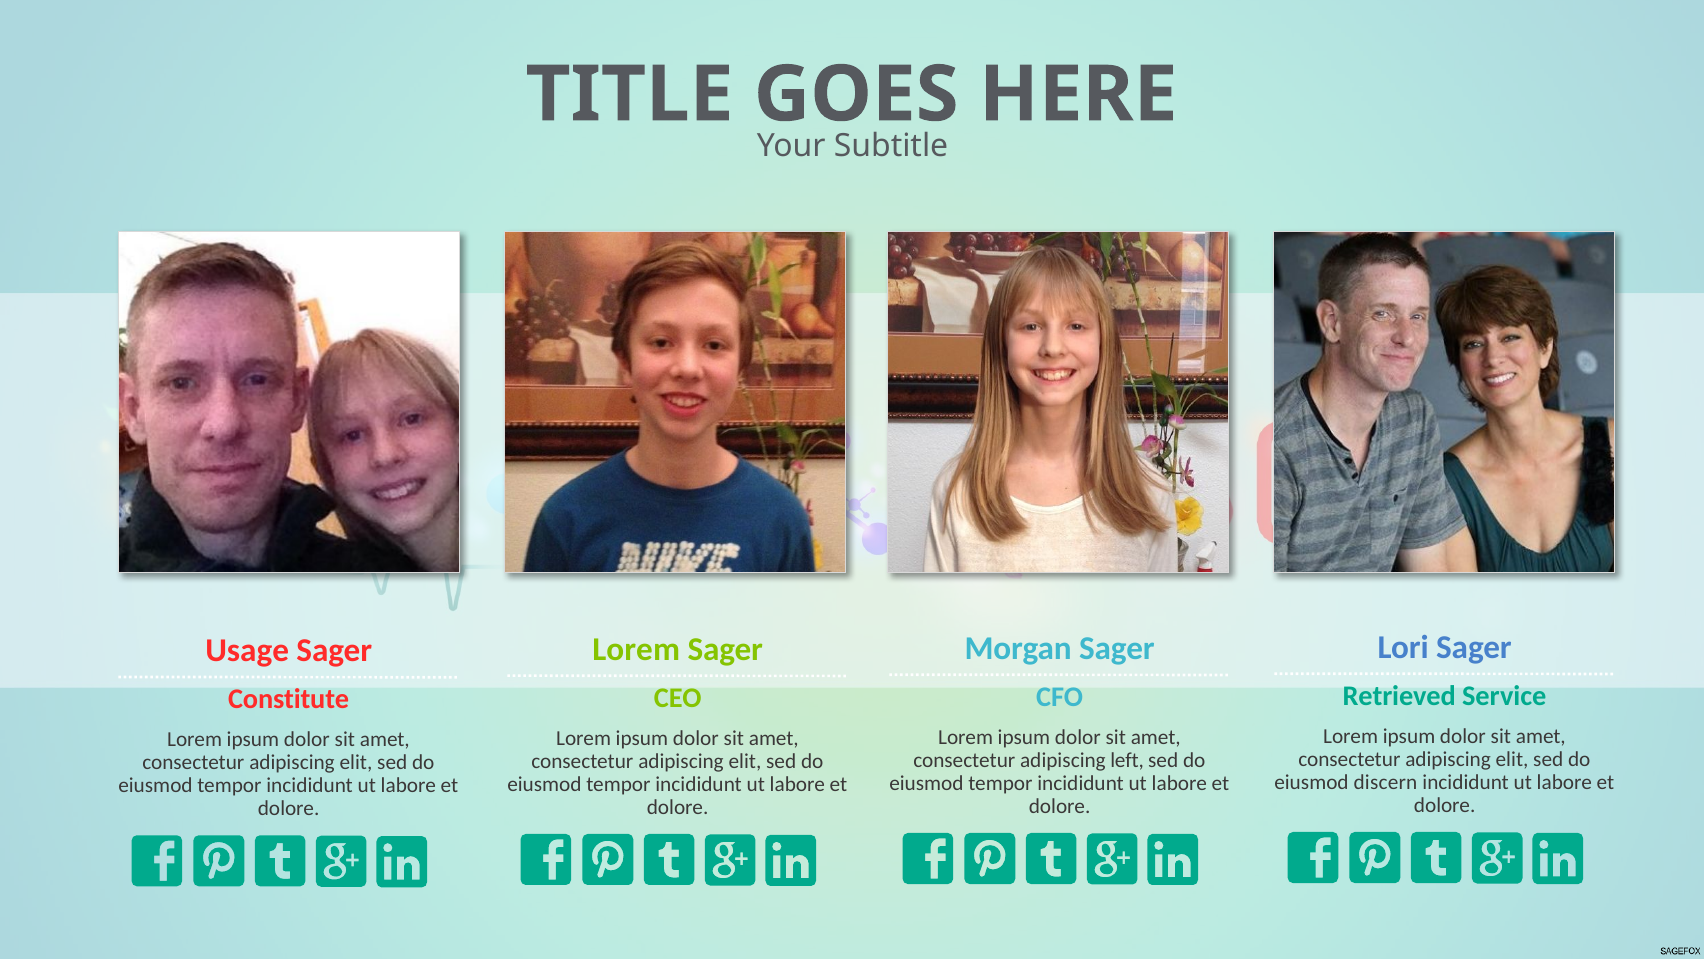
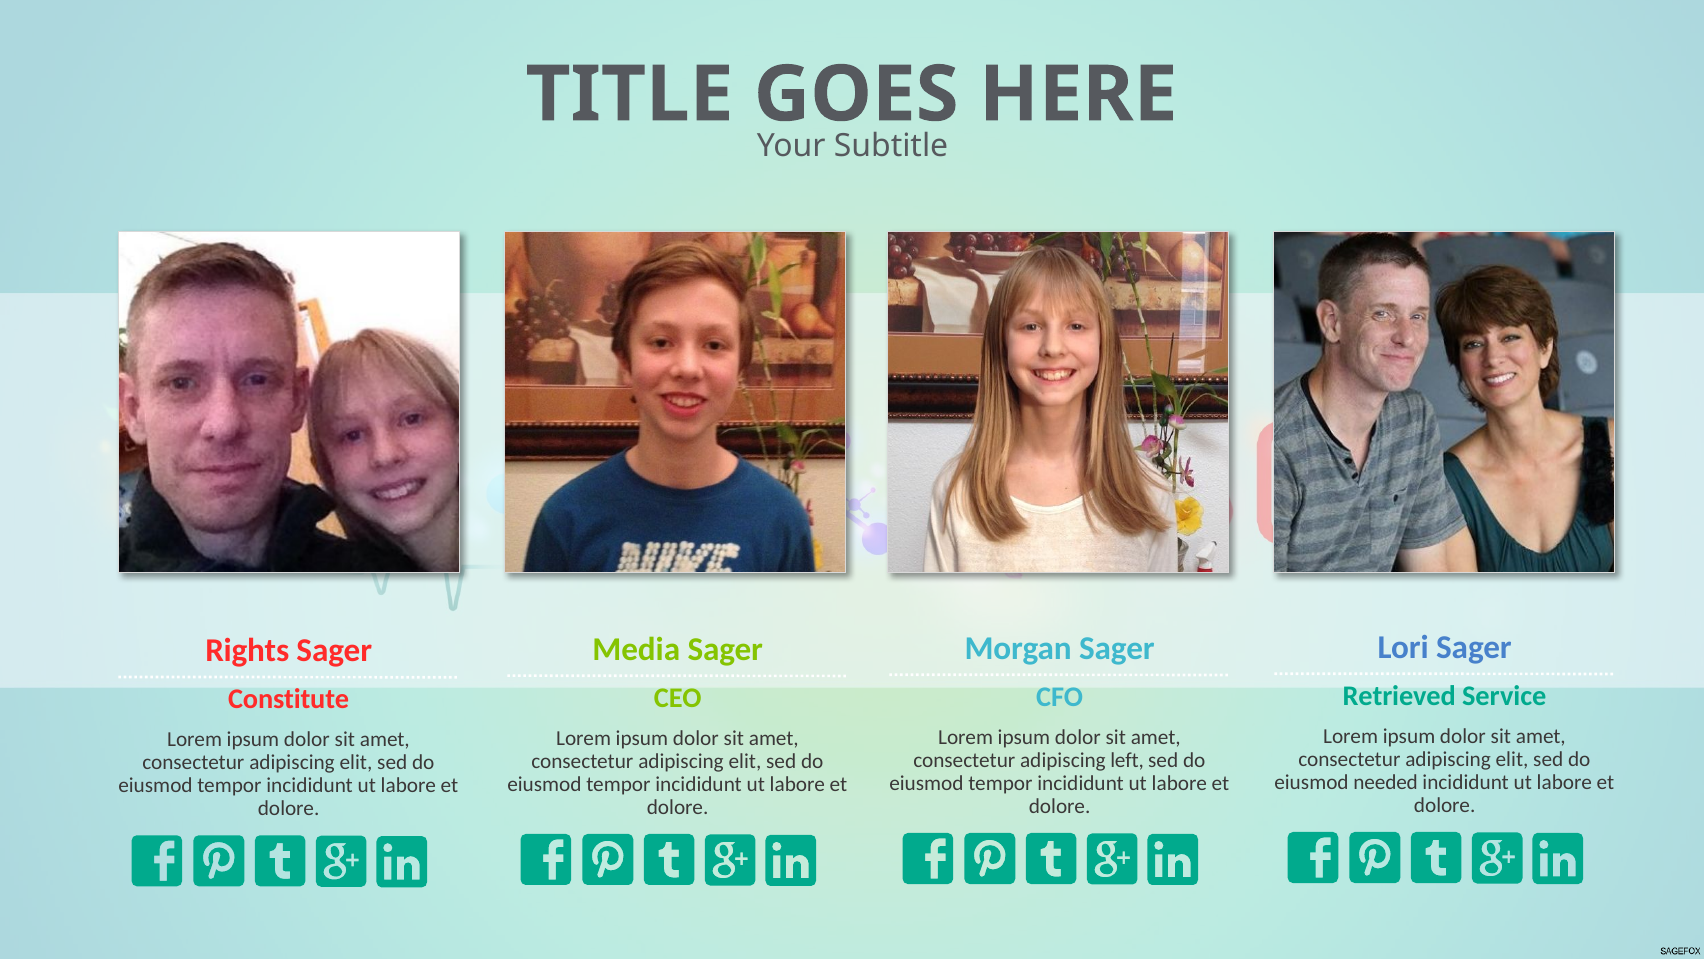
Lorem at (636, 649): Lorem -> Media
Usage: Usage -> Rights
discern: discern -> needed
